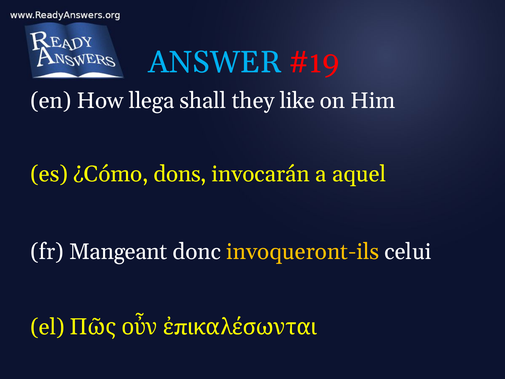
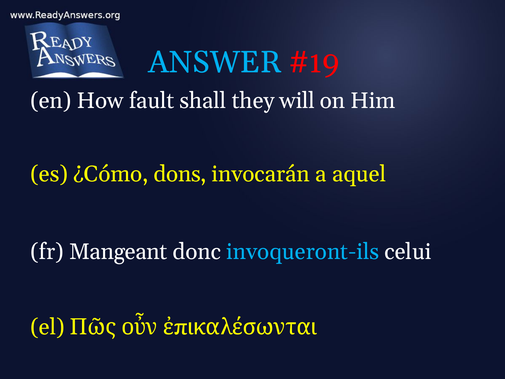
llega: llega -> fault
like: like -> will
invoqueront-ils colour: yellow -> light blue
